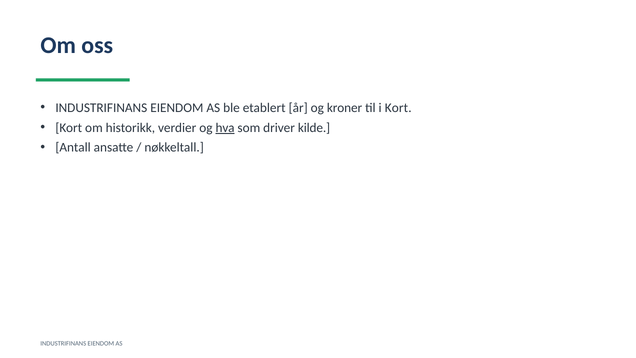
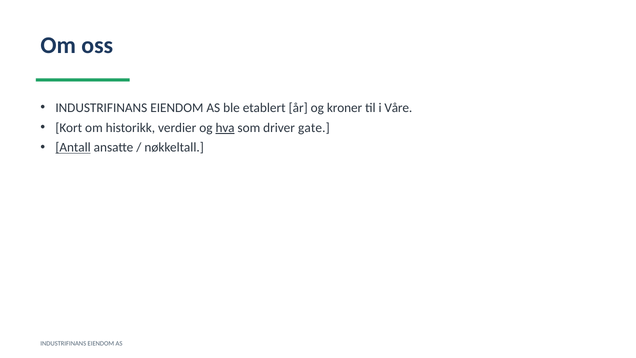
i Kort: Kort -> Våre
kilde: kilde -> gate
Antall underline: none -> present
